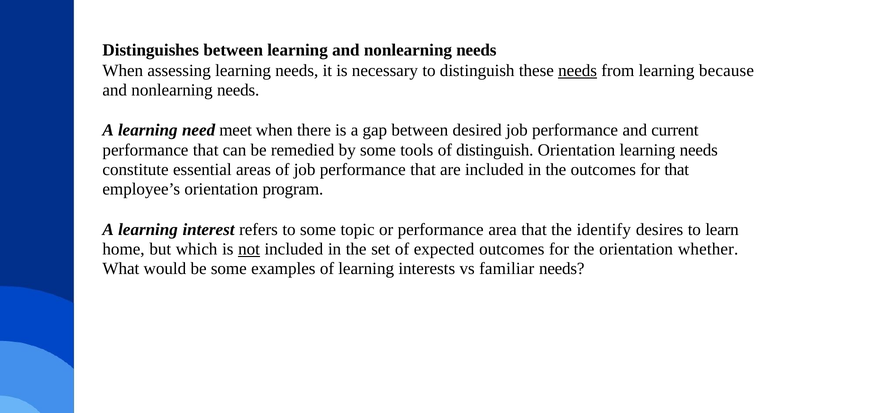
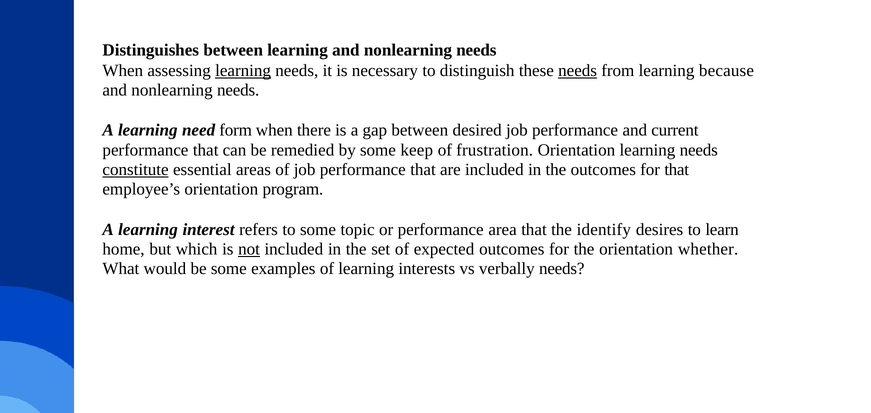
learning at (243, 70) underline: none -> present
meet: meet -> form
tools: tools -> keep
of distinguish: distinguish -> frustration
constitute underline: none -> present
familiar: familiar -> verbally
